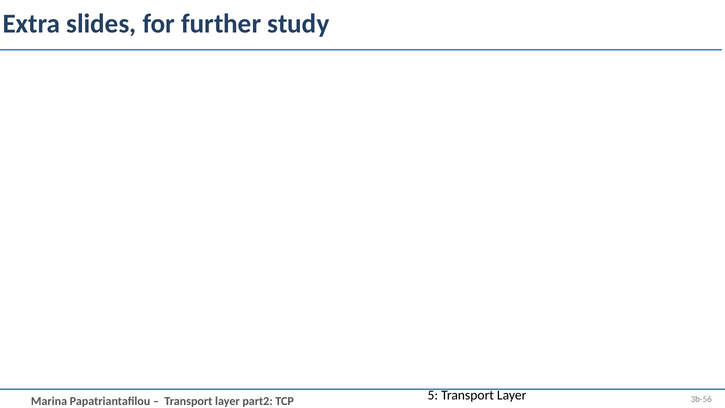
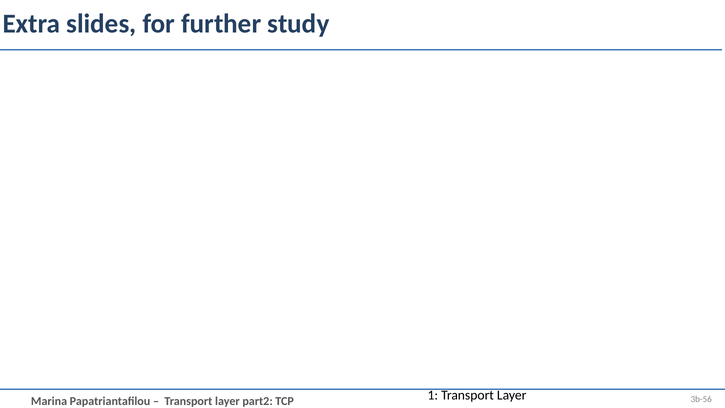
5: 5 -> 1
